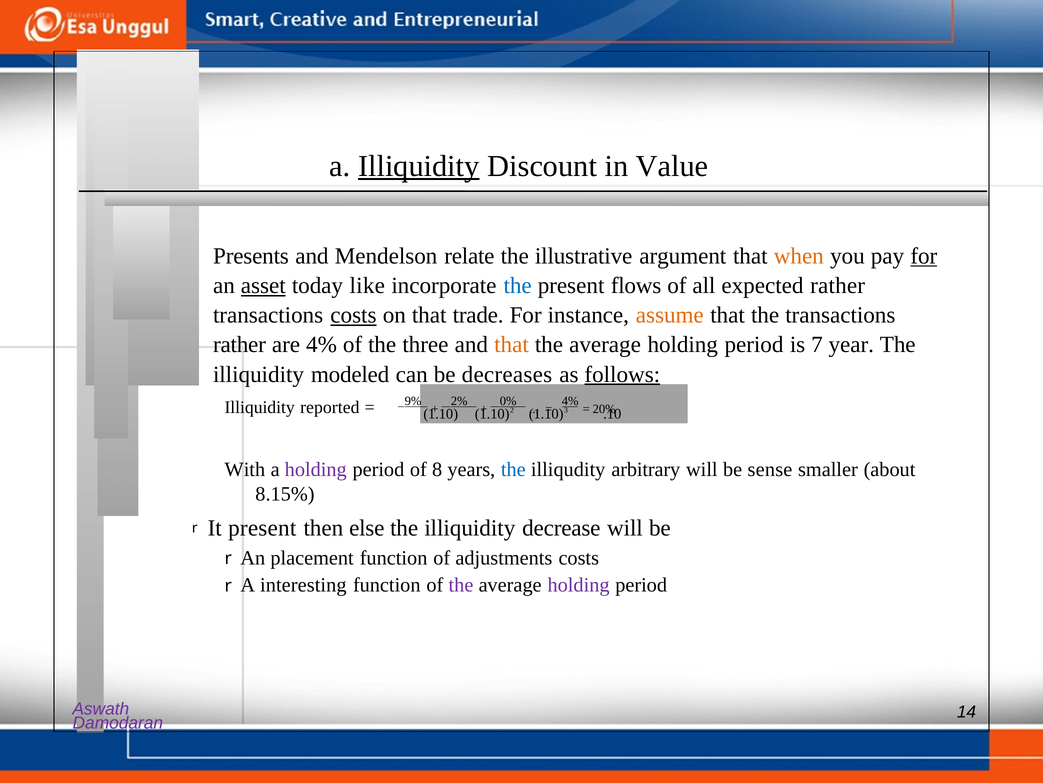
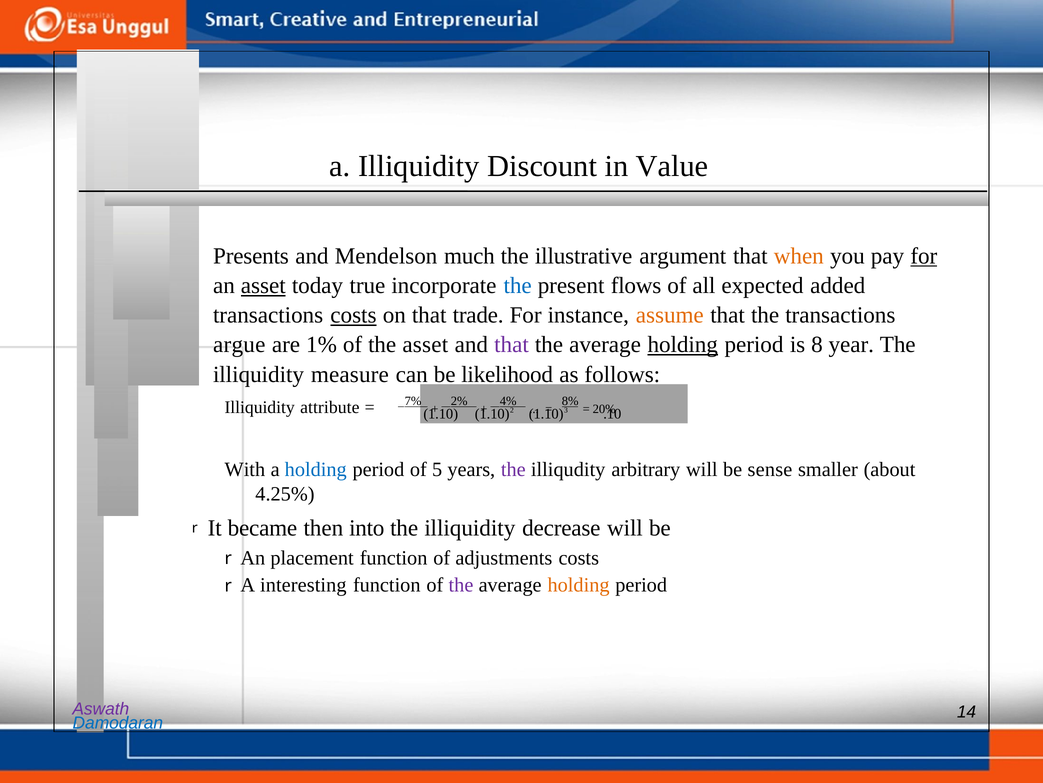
Illiquidity at (419, 166) underline: present -> none
relate: relate -> much
like: like -> true
expected rather: rather -> added
rather at (239, 345): rather -> argue
are 4%: 4% -> 1%
the three: three -> asset
that at (512, 345) colour: orange -> purple
holding at (683, 345) underline: none -> present
7: 7 -> 8
modeled: modeled -> measure
decreases: decreases -> likelihood
follows underline: present -> none
0%: 0% -> 4%
4% at (570, 401): 4% -> 8%
reported: reported -> attribute
9%: 9% -> 7%
holding at (316, 469) colour: purple -> blue
8: 8 -> 5
the at (513, 469) colour: blue -> purple
8.15%: 8.15% -> 4.25%
It present: present -> became
else: else -> into
holding at (579, 585) colour: purple -> orange
Damodaran colour: purple -> blue
